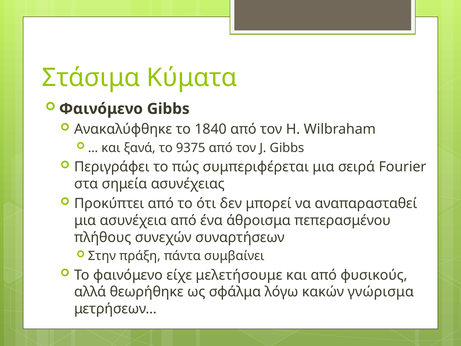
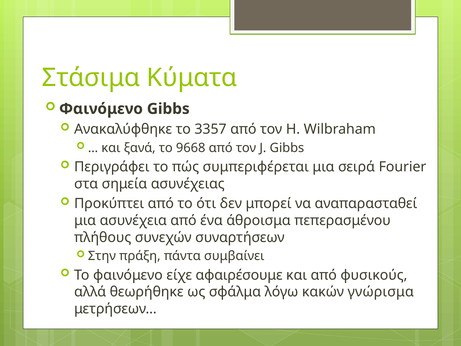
1840: 1840 -> 3357
9375: 9375 -> 9668
μελετήσουμε: μελετήσουμε -> αφαιρέσουμε
